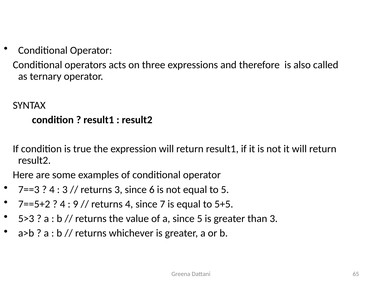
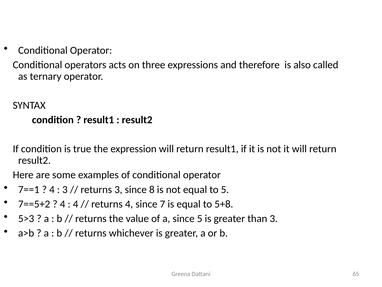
7==3: 7==3 -> 7==1
6: 6 -> 8
9 at (76, 204): 9 -> 4
5+5: 5+5 -> 5+8
